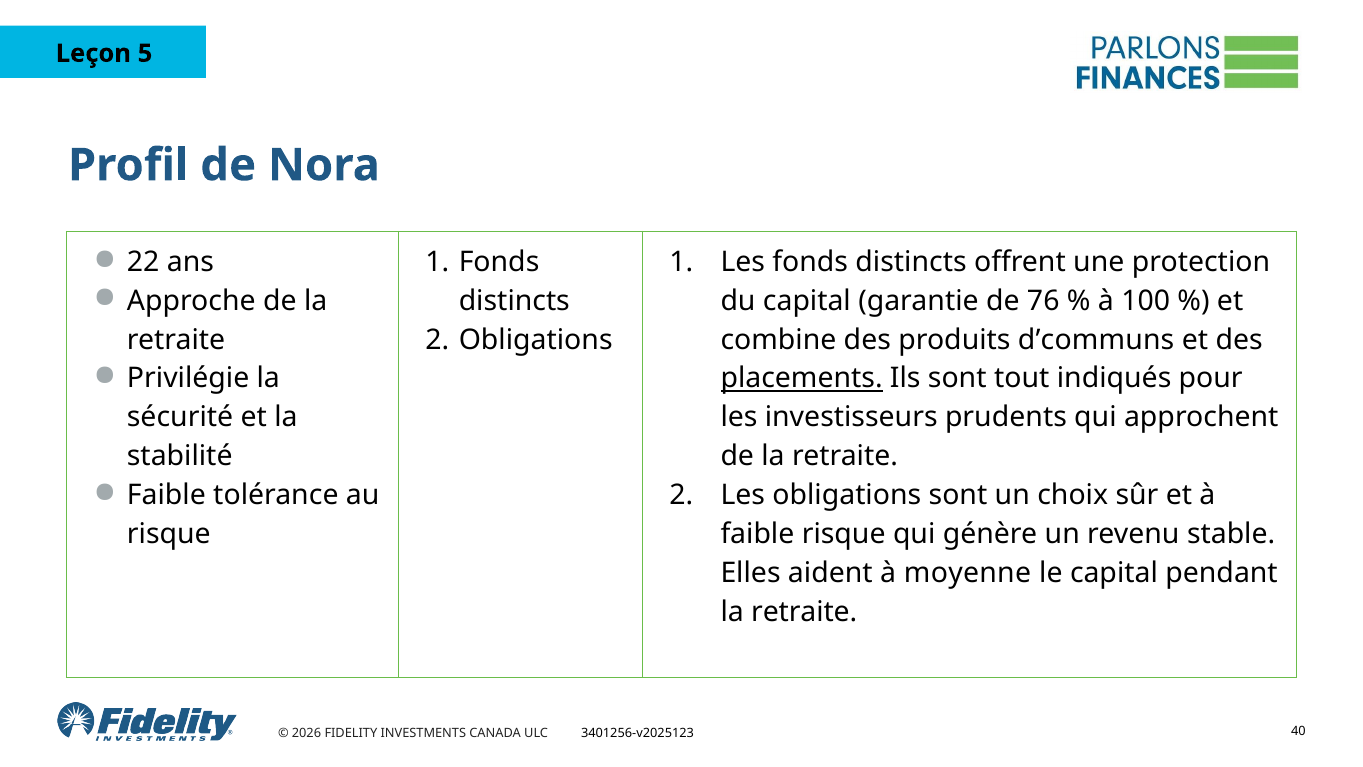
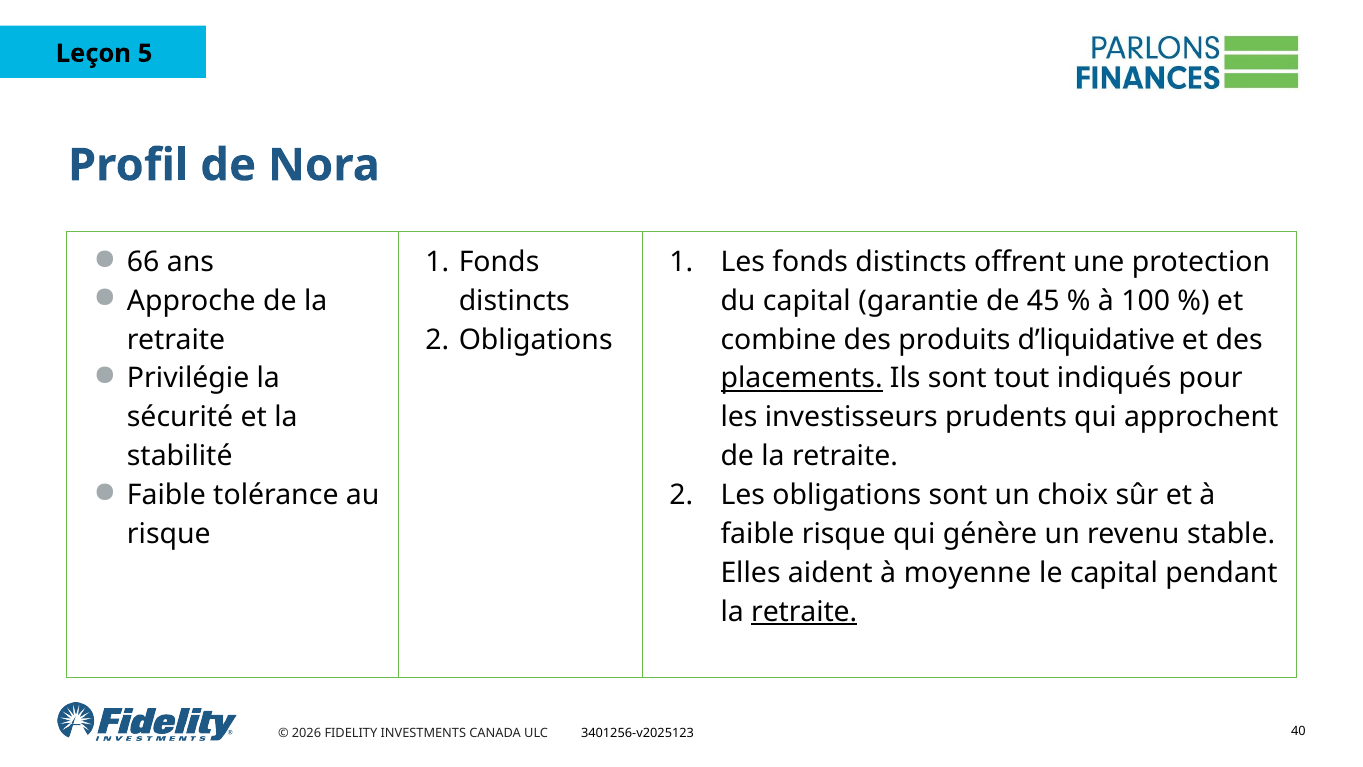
22: 22 -> 66
76: 76 -> 45
d’communs: d’communs -> d’liquidative
retraite at (804, 611) underline: none -> present
